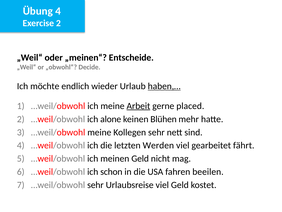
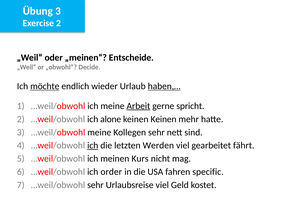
Übung 4: 4 -> 3
möchte underline: none -> present
placed: placed -> spricht
keinen Blühen: Blühen -> Keinen
ich at (93, 145) underline: none -> present
meinen Geld: Geld -> Kurs
schon: schon -> order
beeilen: beeilen -> specific
